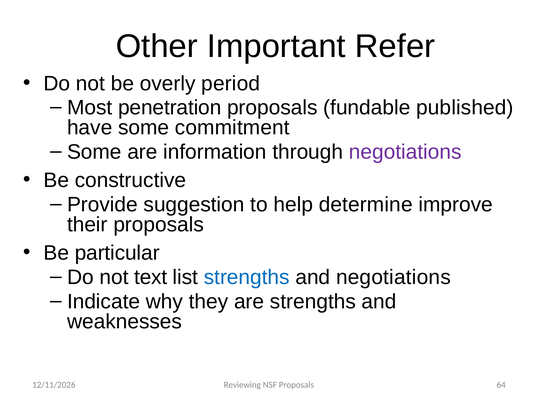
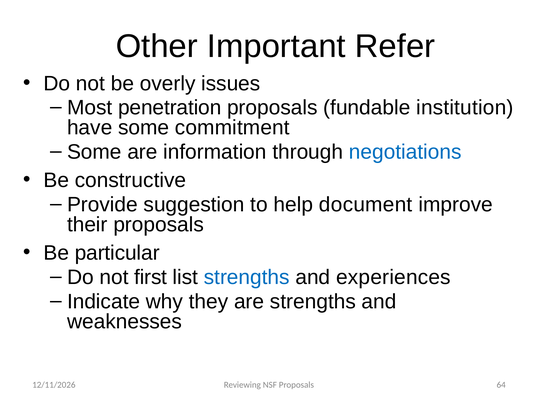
period: period -> issues
published: published -> institution
negotiations at (405, 152) colour: purple -> blue
determine: determine -> document
text: text -> first
and negotiations: negotiations -> experiences
